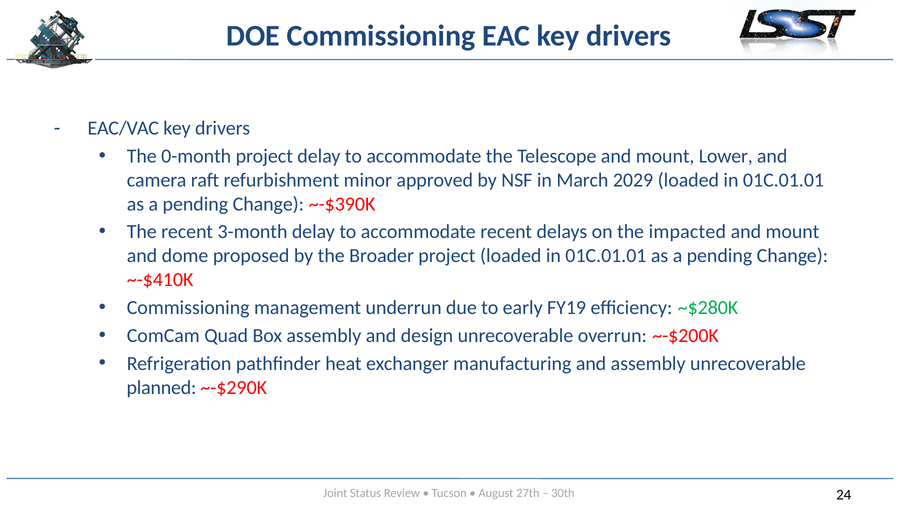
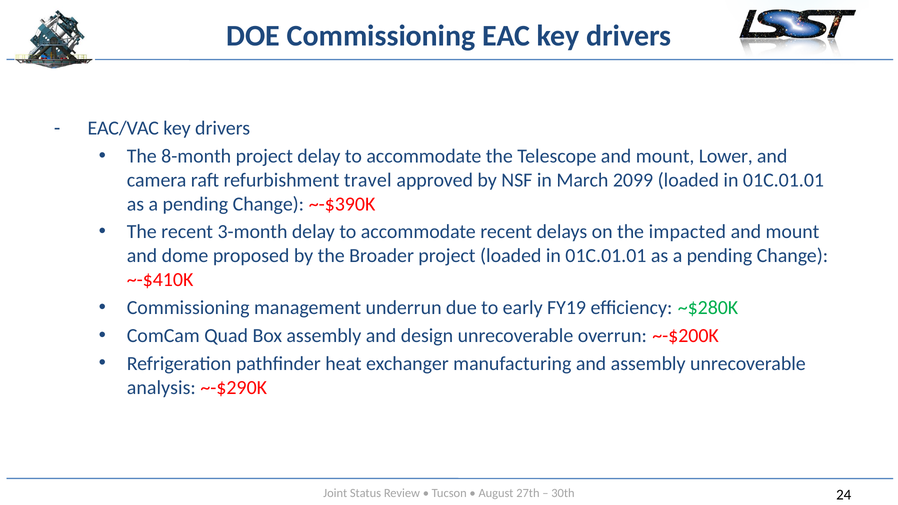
0-month: 0-month -> 8-month
minor: minor -> travel
2029: 2029 -> 2099
planned: planned -> analysis
